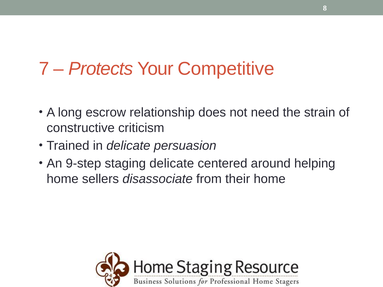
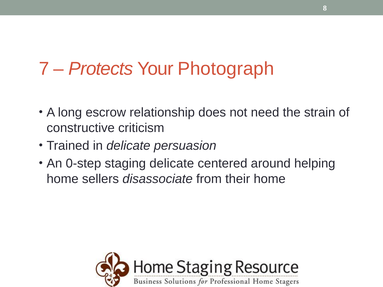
Competitive: Competitive -> Photograph
9-step: 9-step -> 0-step
